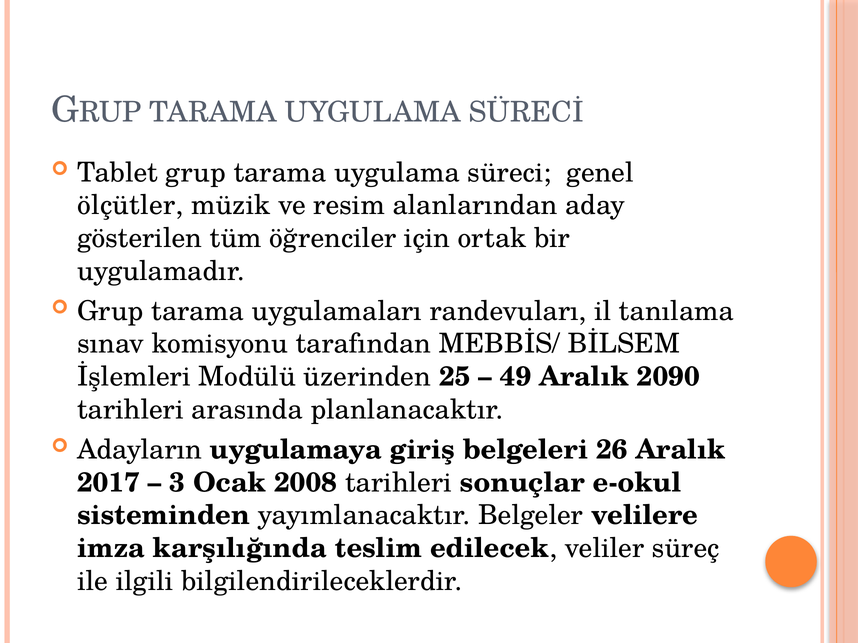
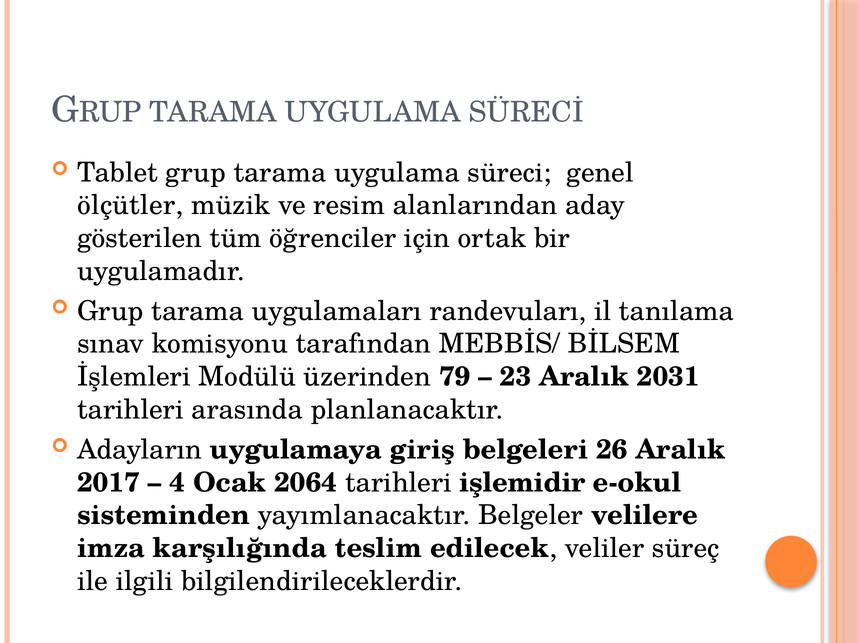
25: 25 -> 79
49: 49 -> 23
2090: 2090 -> 2031
3: 3 -> 4
2008: 2008 -> 2064
sonuçlar: sonuçlar -> işlemidir
